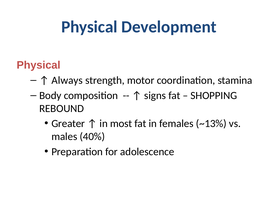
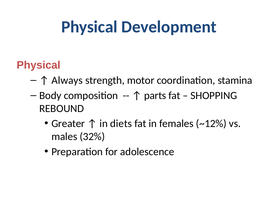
signs: signs -> parts
most: most -> diets
~13%: ~13% -> ~12%
40%: 40% -> 32%
